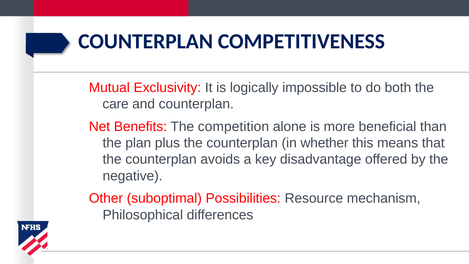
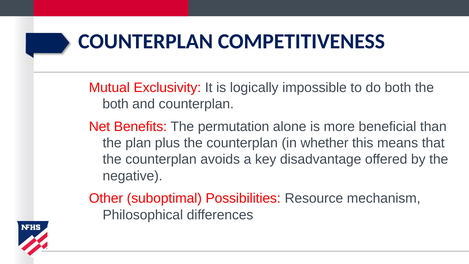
care at (116, 104): care -> both
competition: competition -> permutation
